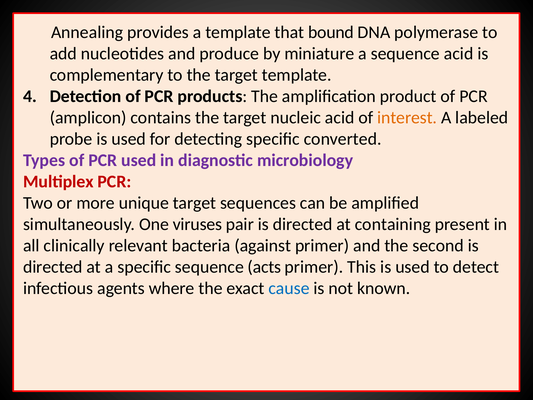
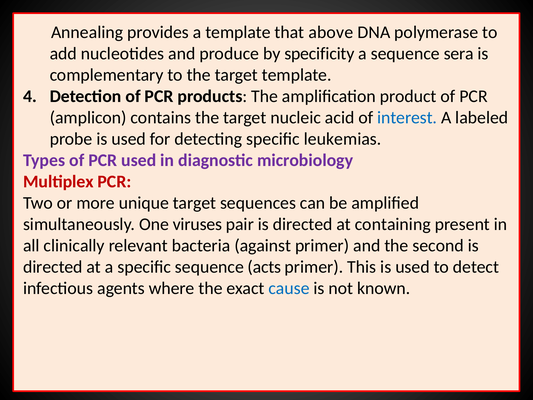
bound: bound -> above
miniature: miniature -> specificity
sequence acid: acid -> sera
interest colour: orange -> blue
converted: converted -> leukemias
